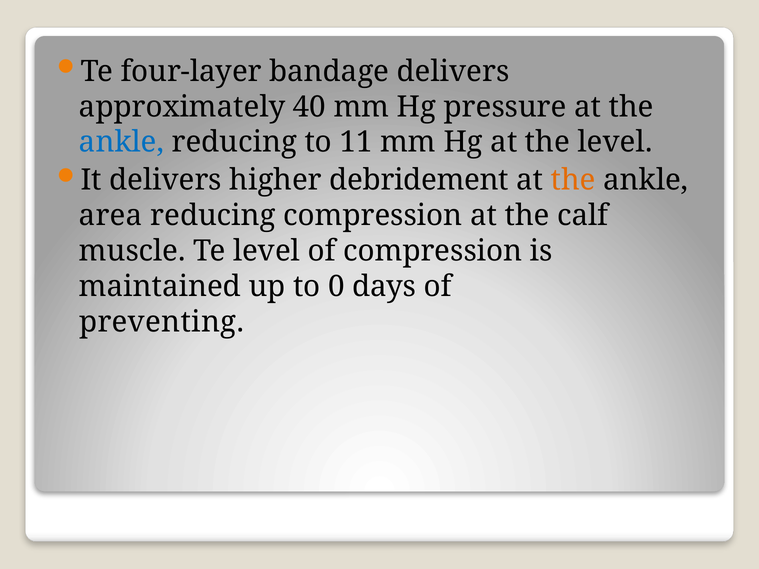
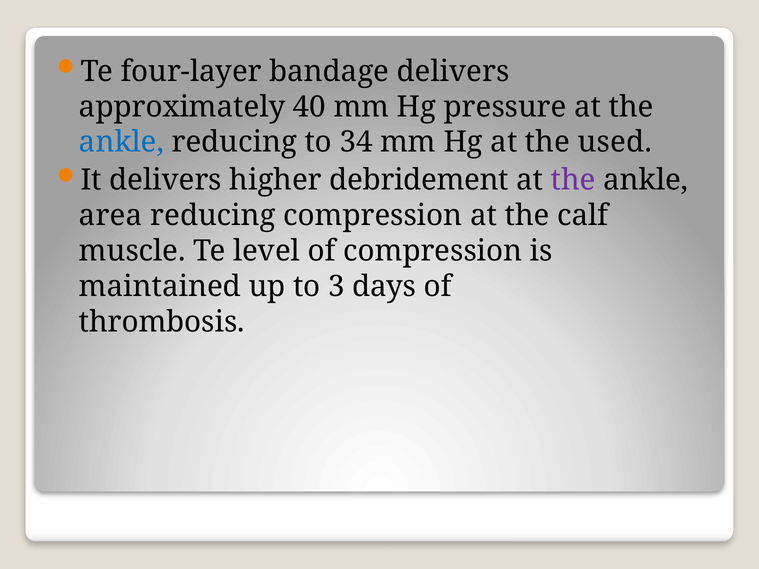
11: 11 -> 34
the level: level -> used
the at (573, 180) colour: orange -> purple
0: 0 -> 3
preventing: preventing -> thrombosis
